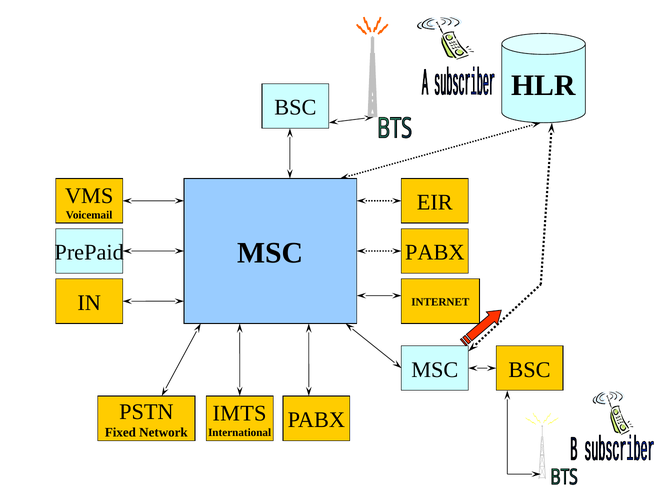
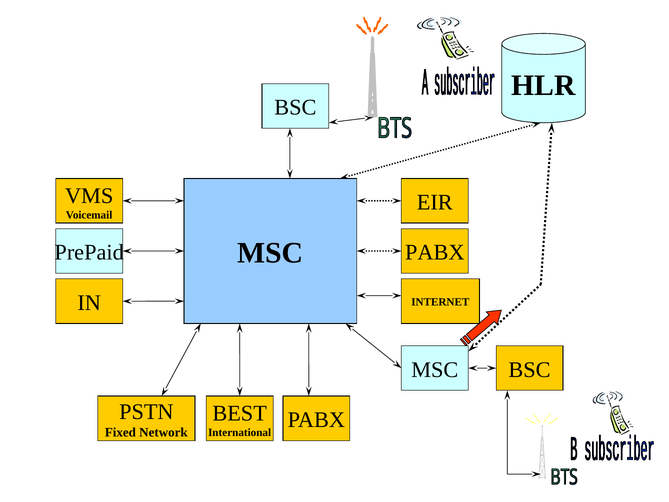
IMTS: IMTS -> BEST
